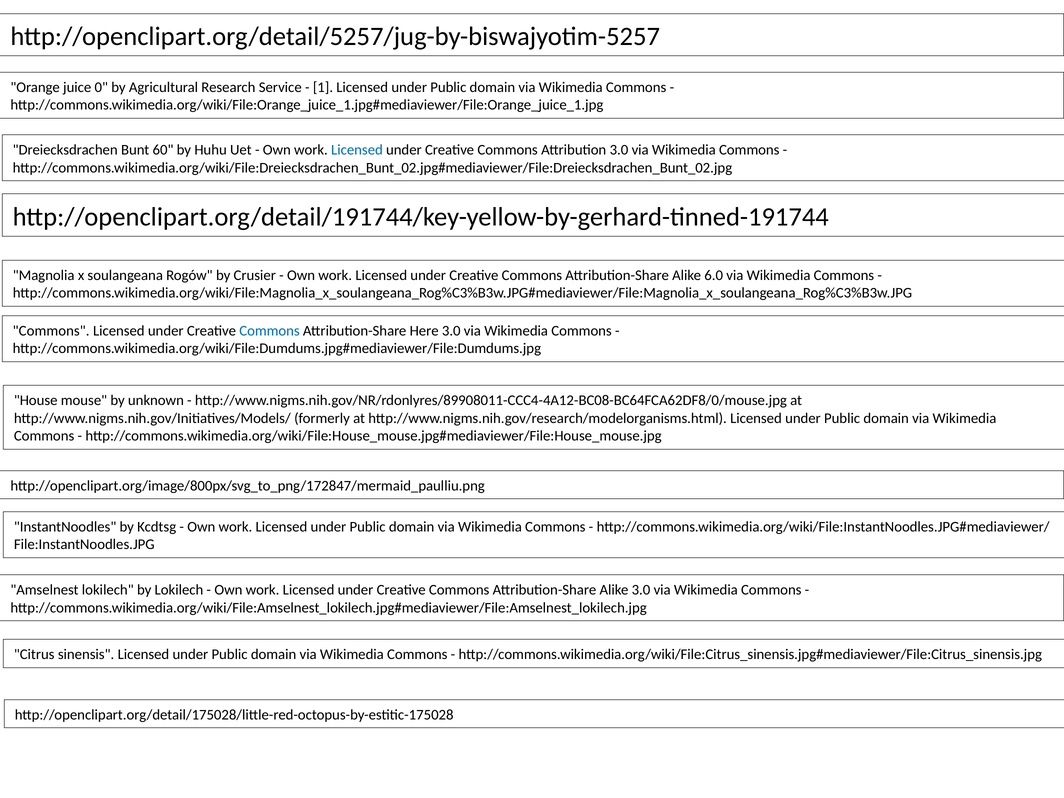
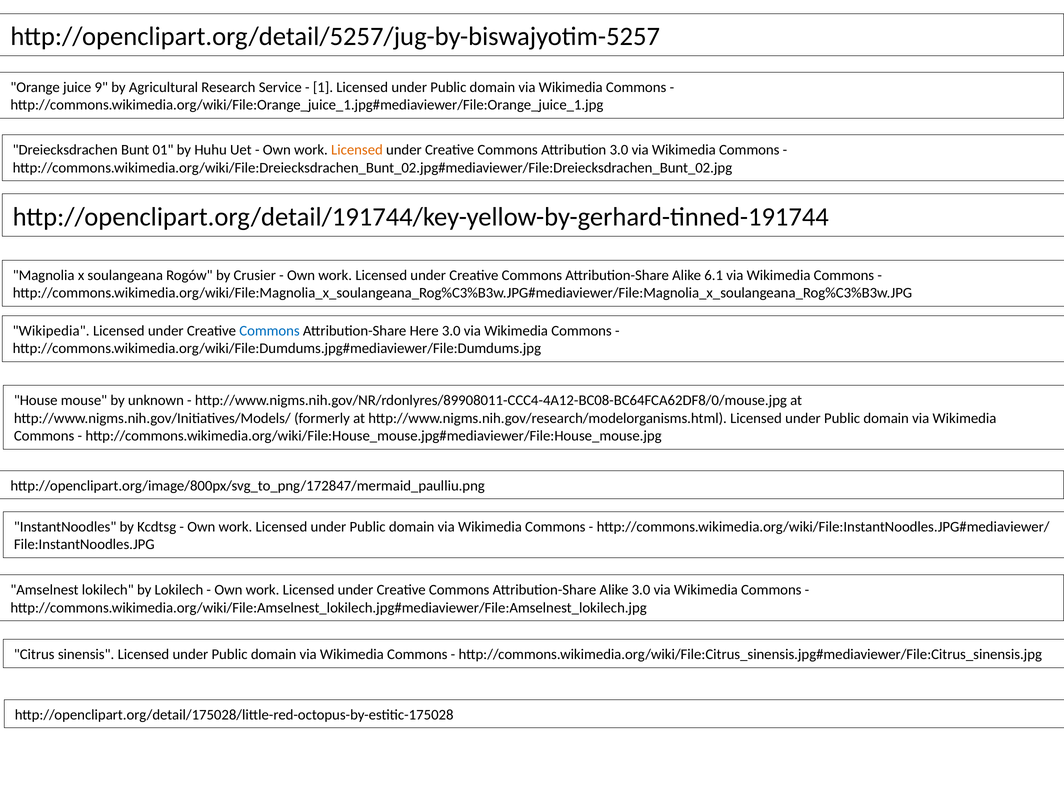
0: 0 -> 9
60: 60 -> 01
Licensed at (357, 150) colour: blue -> orange
6.0: 6.0 -> 6.1
Commons at (51, 331): Commons -> Wikipedia
